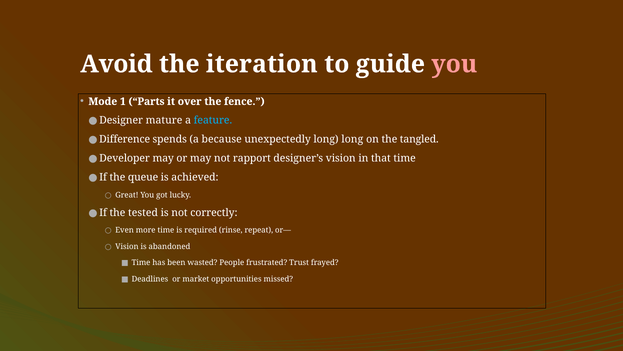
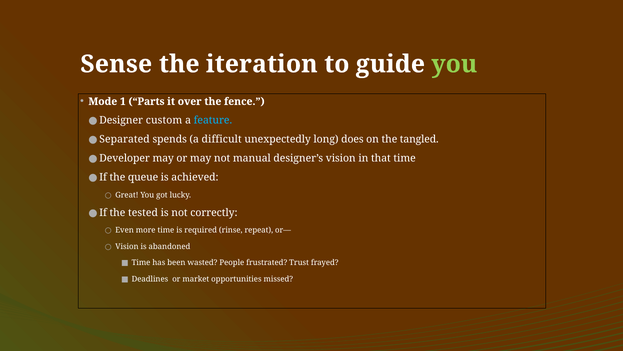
Avoid: Avoid -> Sense
you at (454, 64) colour: pink -> light green
mature: mature -> custom
Difference: Difference -> Separated
because: because -> difficult
long long: long -> does
rapport: rapport -> manual
